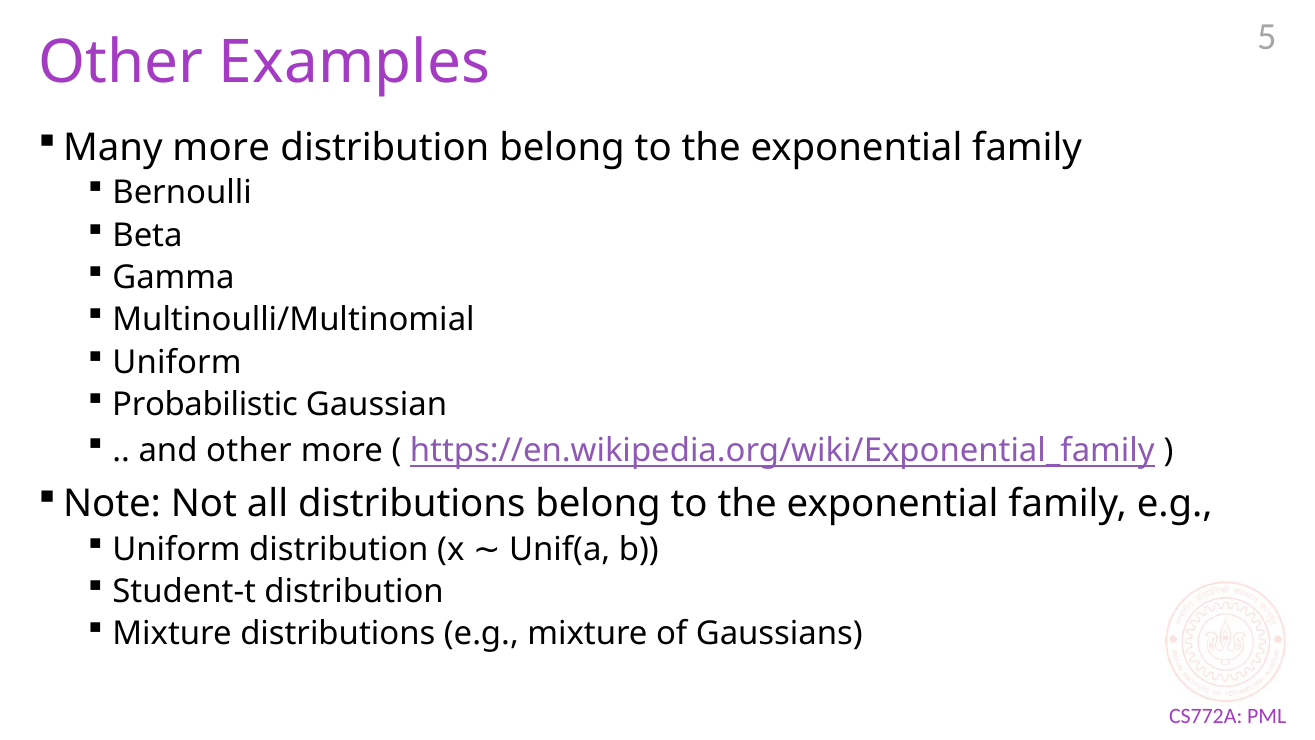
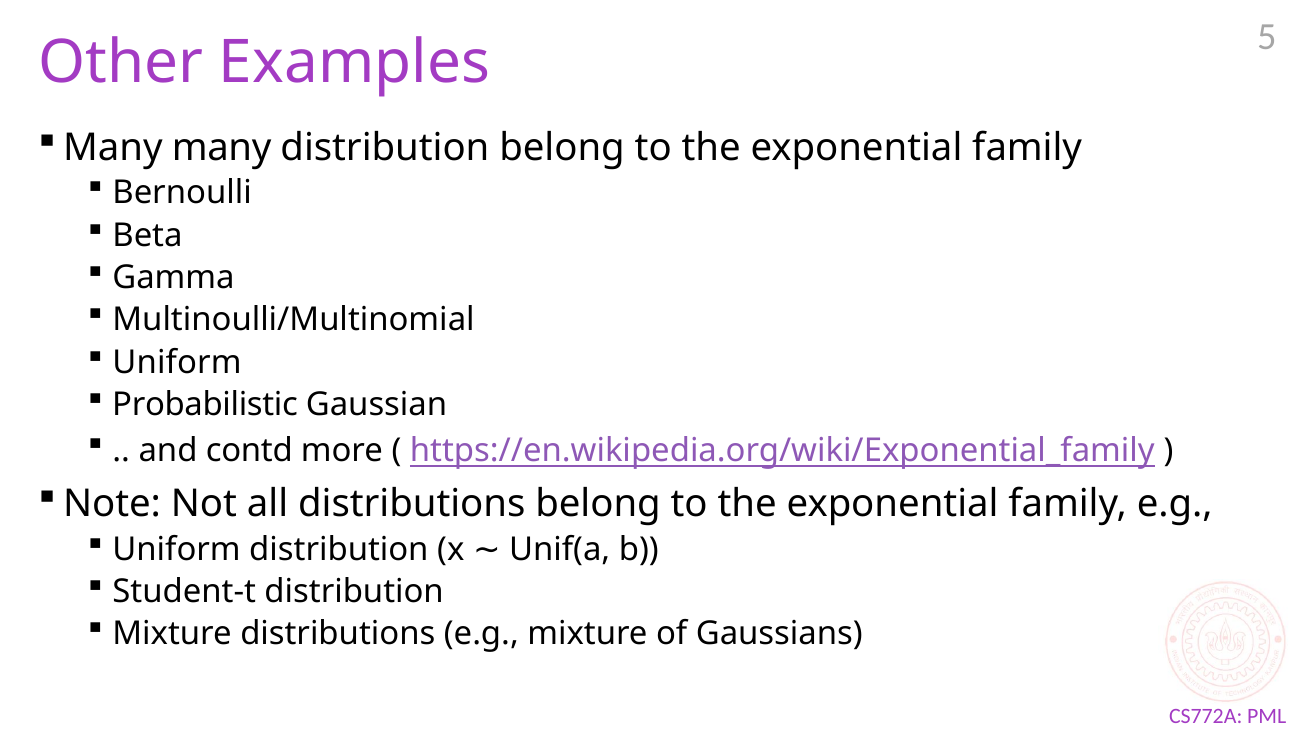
Many more: more -> many
and other: other -> contd
